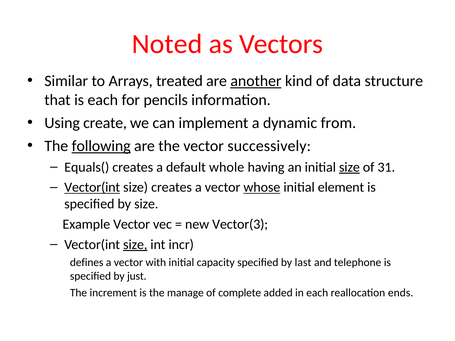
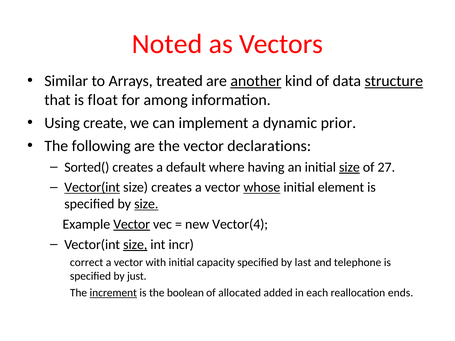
structure underline: none -> present
is each: each -> float
pencils: pencils -> among
from: from -> prior
following underline: present -> none
successively: successively -> declarations
Equals(: Equals( -> Sorted(
whole: whole -> where
31: 31 -> 27
size at (146, 204) underline: none -> present
Vector at (132, 224) underline: none -> present
Vector(3: Vector(3 -> Vector(4
defines: defines -> correct
increment underline: none -> present
manage: manage -> boolean
complete: complete -> allocated
